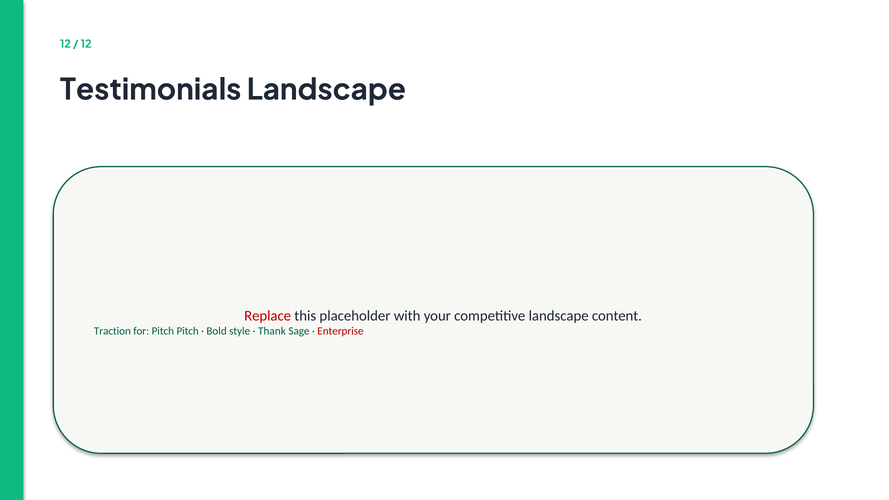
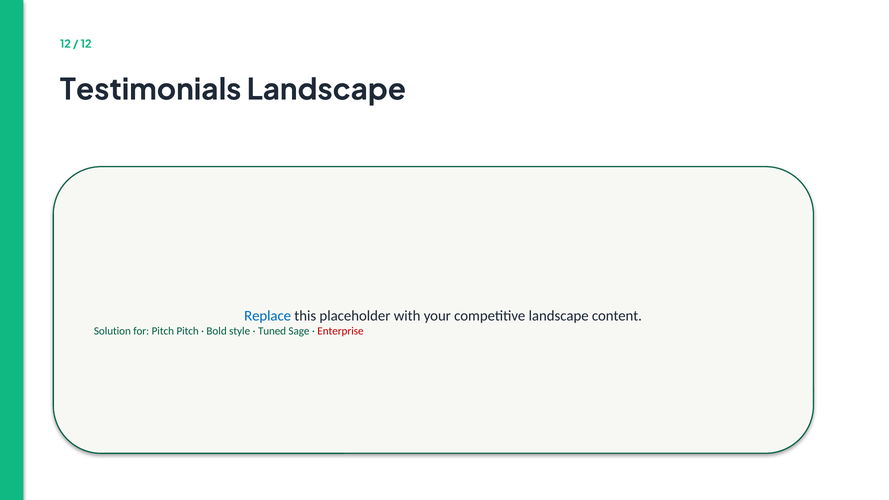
Replace colour: red -> blue
Traction: Traction -> Solution
Thank: Thank -> Tuned
